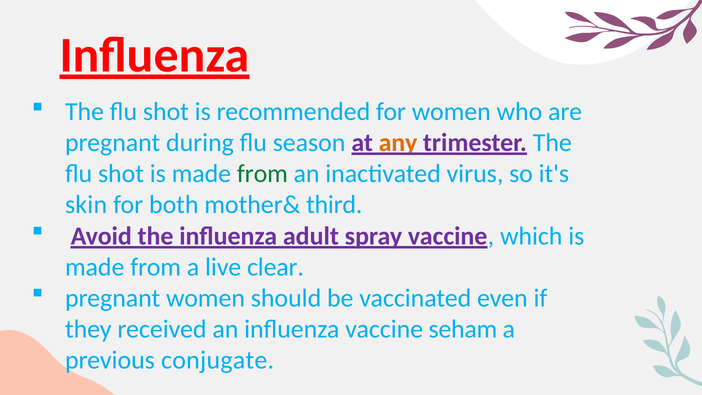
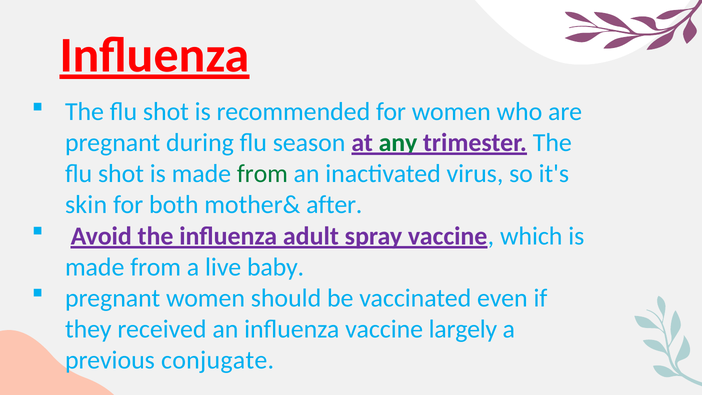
any colour: orange -> green
third: third -> after
clear: clear -> baby
seham: seham -> largely
